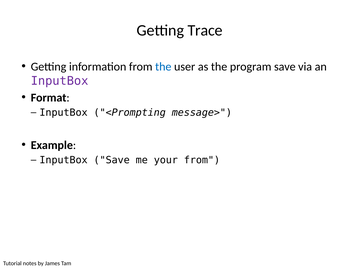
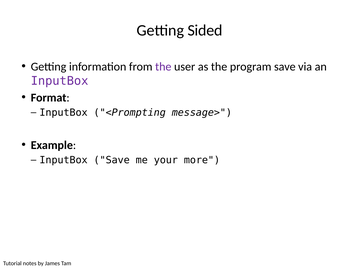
Trace: Trace -> Sided
the at (163, 67) colour: blue -> purple
your from: from -> more
